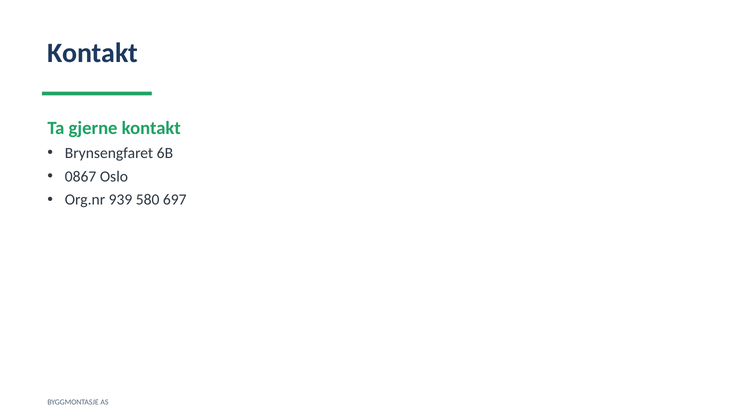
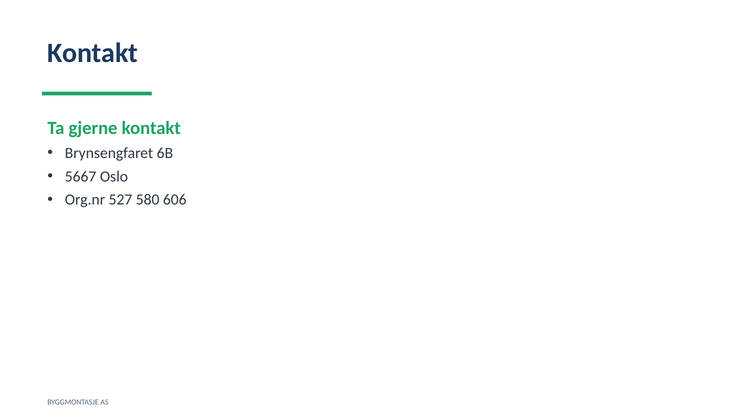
0867: 0867 -> 5667
939: 939 -> 527
697: 697 -> 606
